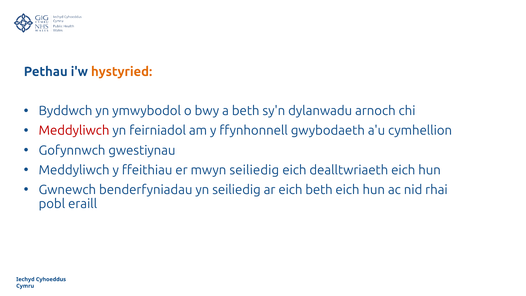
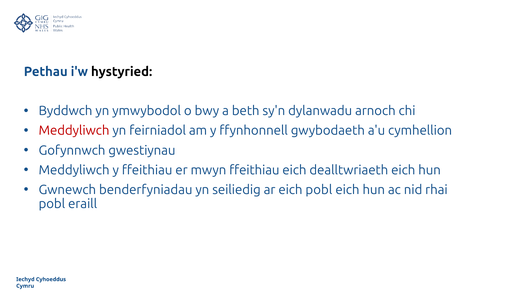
hystyried colour: orange -> black
mwyn seiliedig: seiliedig -> ffeithiau
eich beth: beth -> pobl
